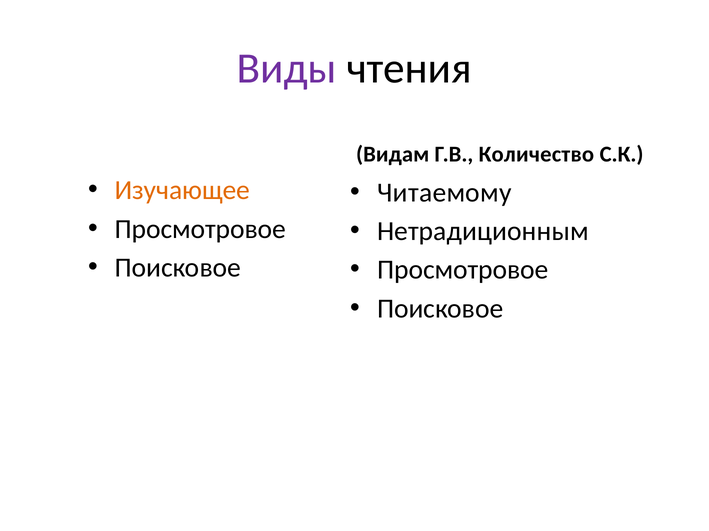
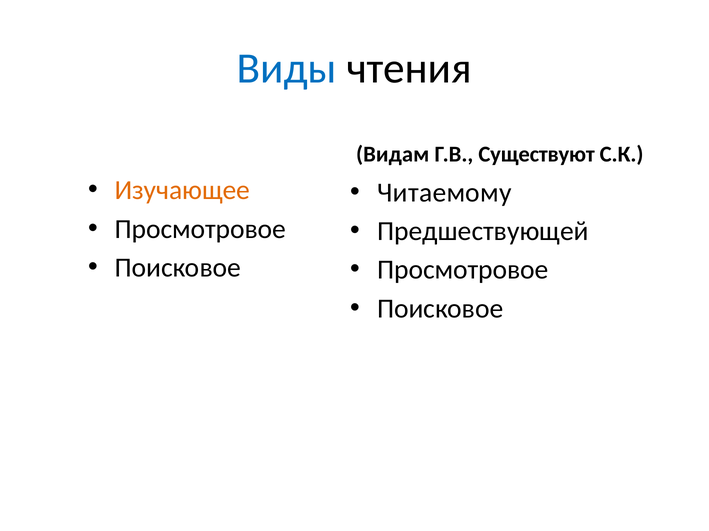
Виды colour: purple -> blue
Количество: Количество -> Существуют
Нетрадиционным: Нетрадиционным -> Предшествующей
